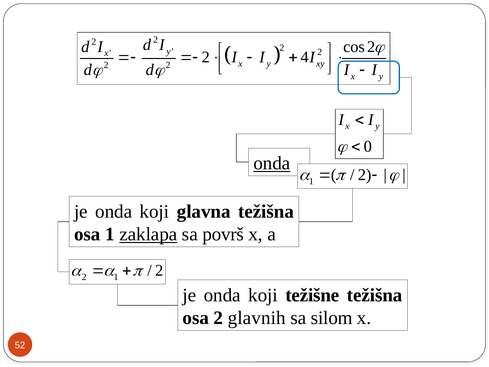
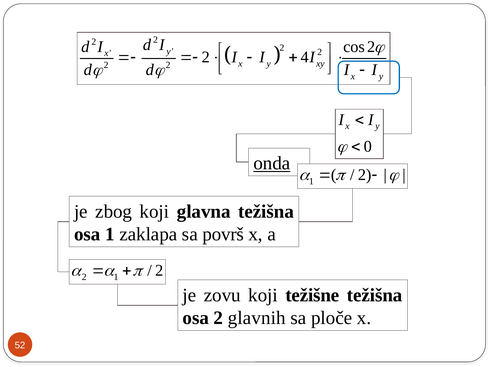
onda at (114, 211): onda -> zbog
zaklapa underline: present -> none
onda at (222, 295): onda -> zovu
silom: silom -> ploče
